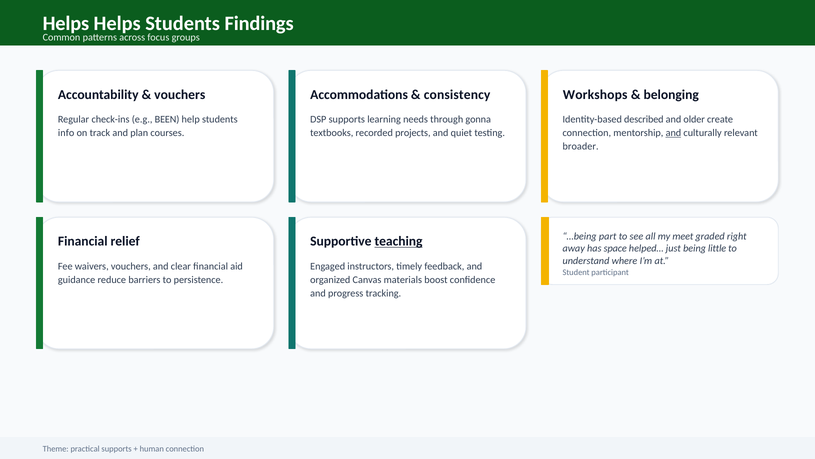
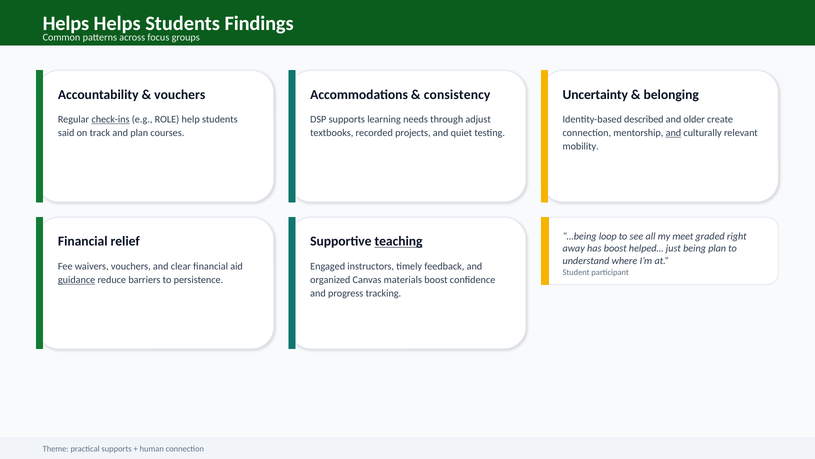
Workshops: Workshops -> Uncertainty
check-ins underline: none -> present
BEEN: BEEN -> ROLE
gonna: gonna -> adjust
info: info -> said
broader: broader -> mobility
part: part -> loop
has space: space -> boost
being little: little -> plan
guidance underline: none -> present
